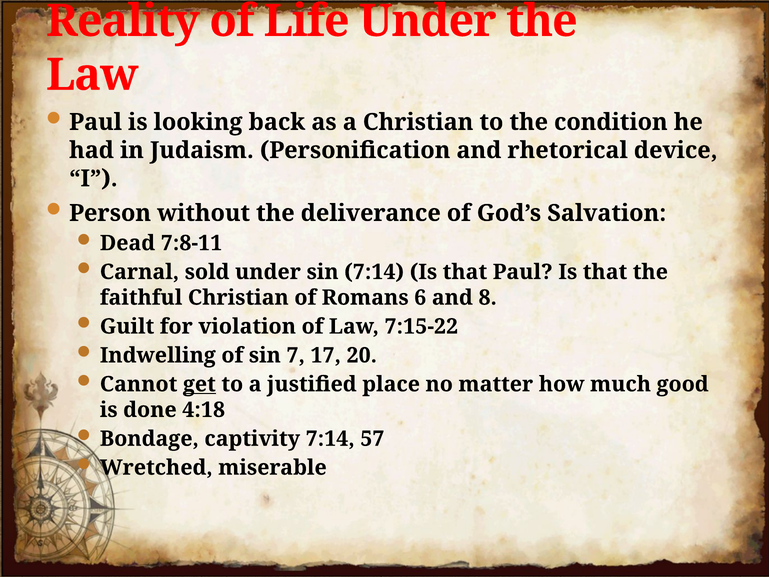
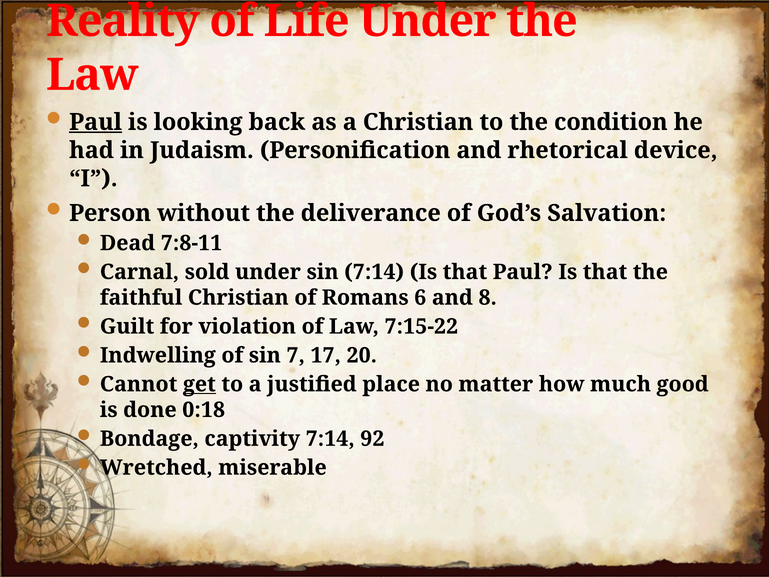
Paul at (96, 122) underline: none -> present
4:18: 4:18 -> 0:18
57: 57 -> 92
